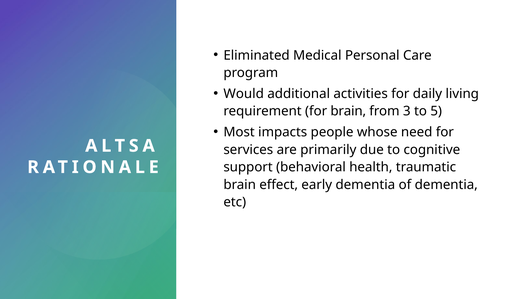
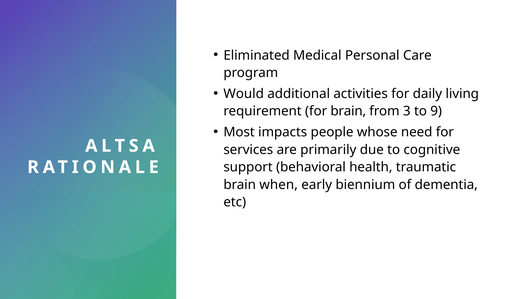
5: 5 -> 9
effect: effect -> when
early dementia: dementia -> biennium
